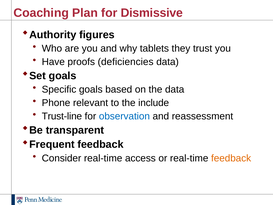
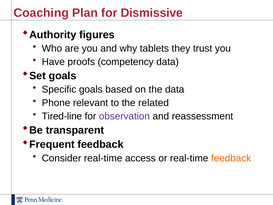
deficiencies: deficiencies -> competency
include: include -> related
Trust-line: Trust-line -> Tired-line
observation colour: blue -> purple
